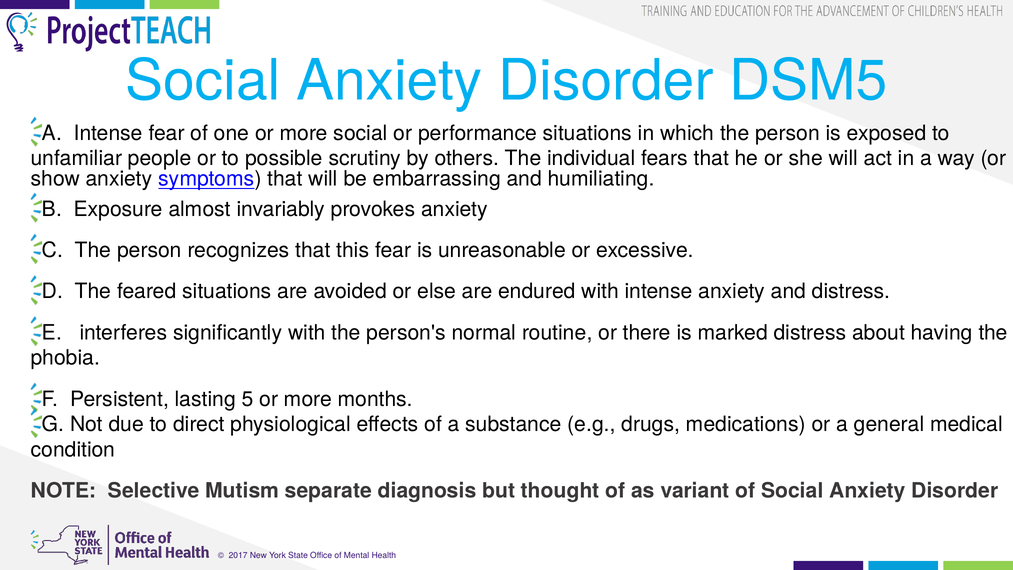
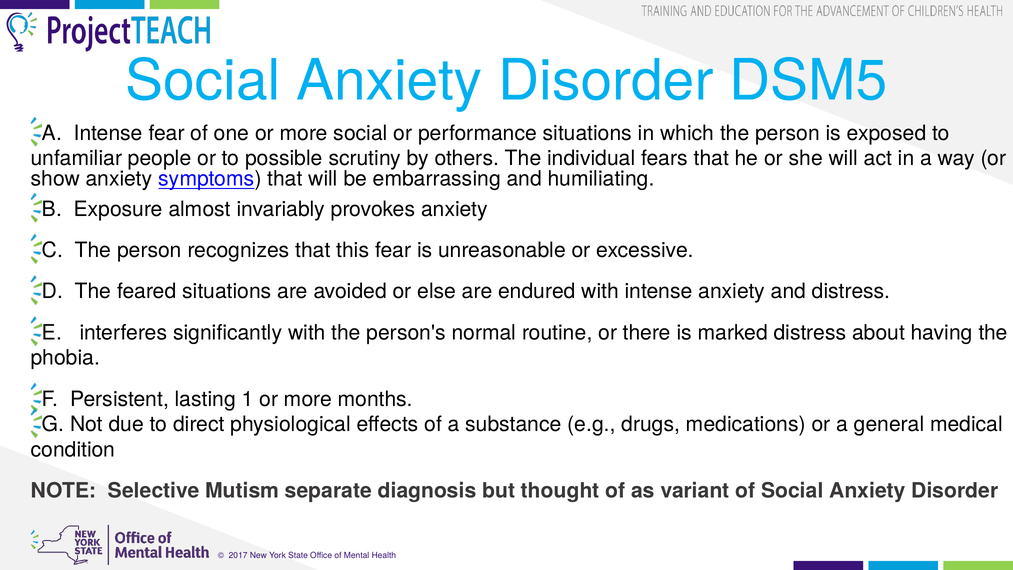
5: 5 -> 1
